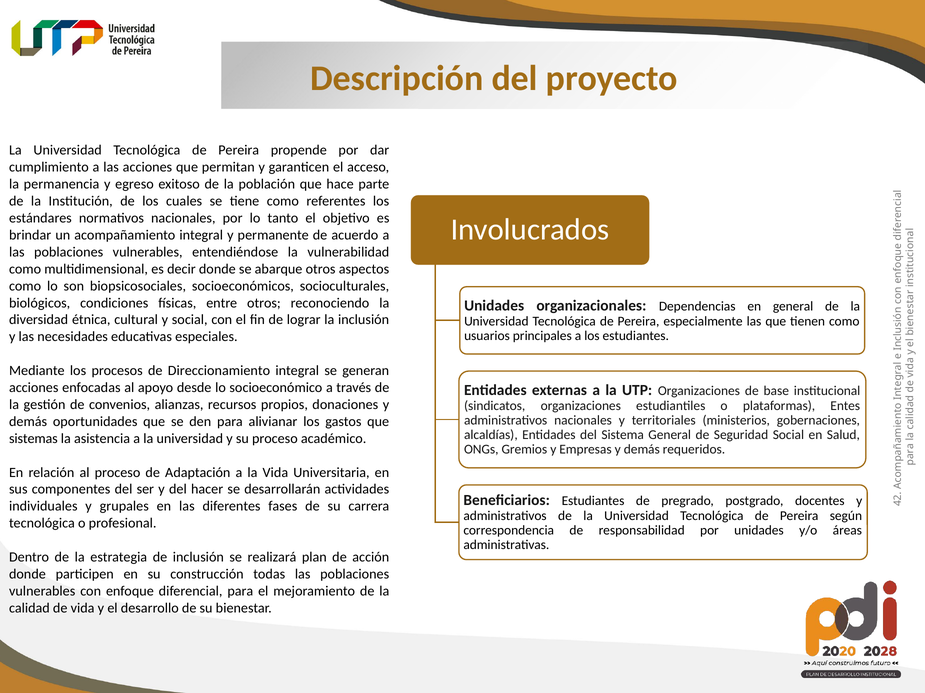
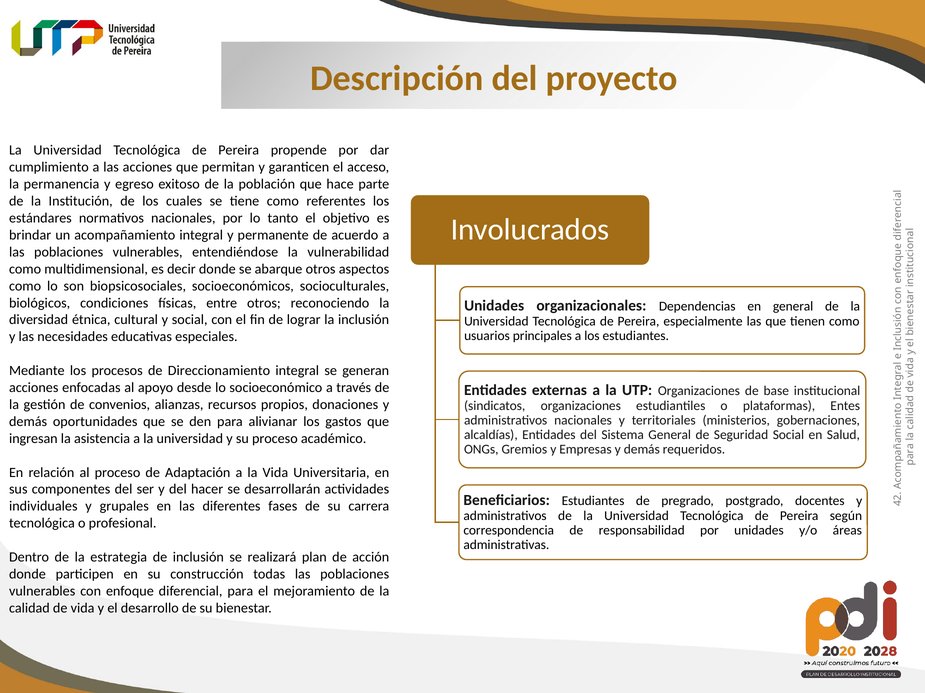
sistemas: sistemas -> ingresan
